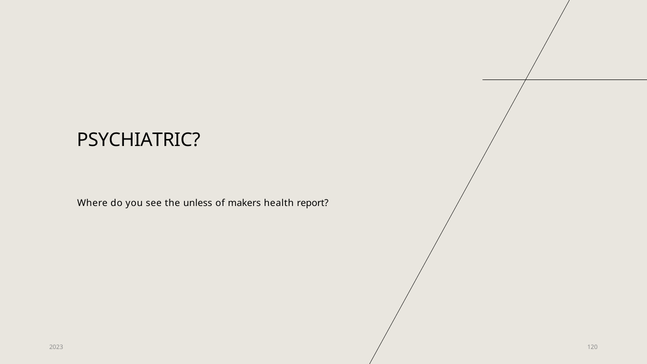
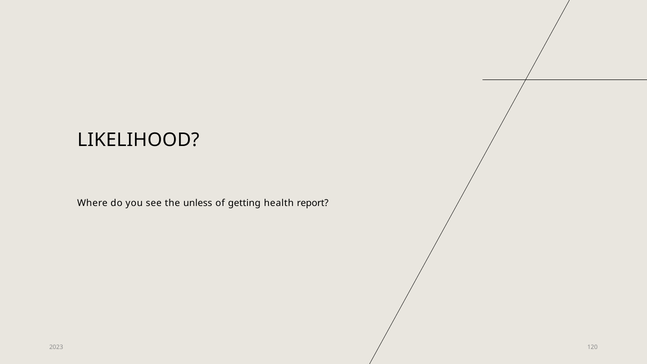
PSYCHIATRIC: PSYCHIATRIC -> LIKELIHOOD
makers: makers -> getting
